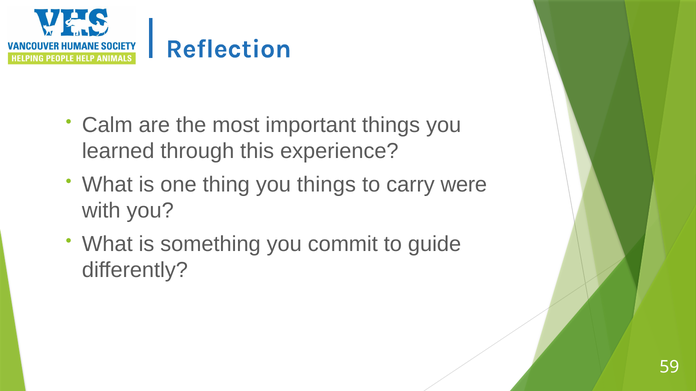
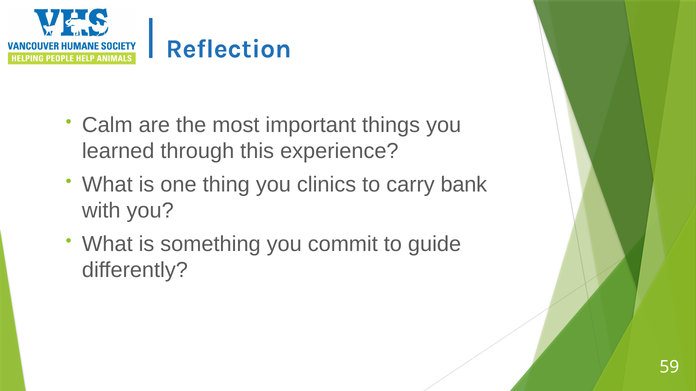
you things: things -> clinics
were: were -> bank
